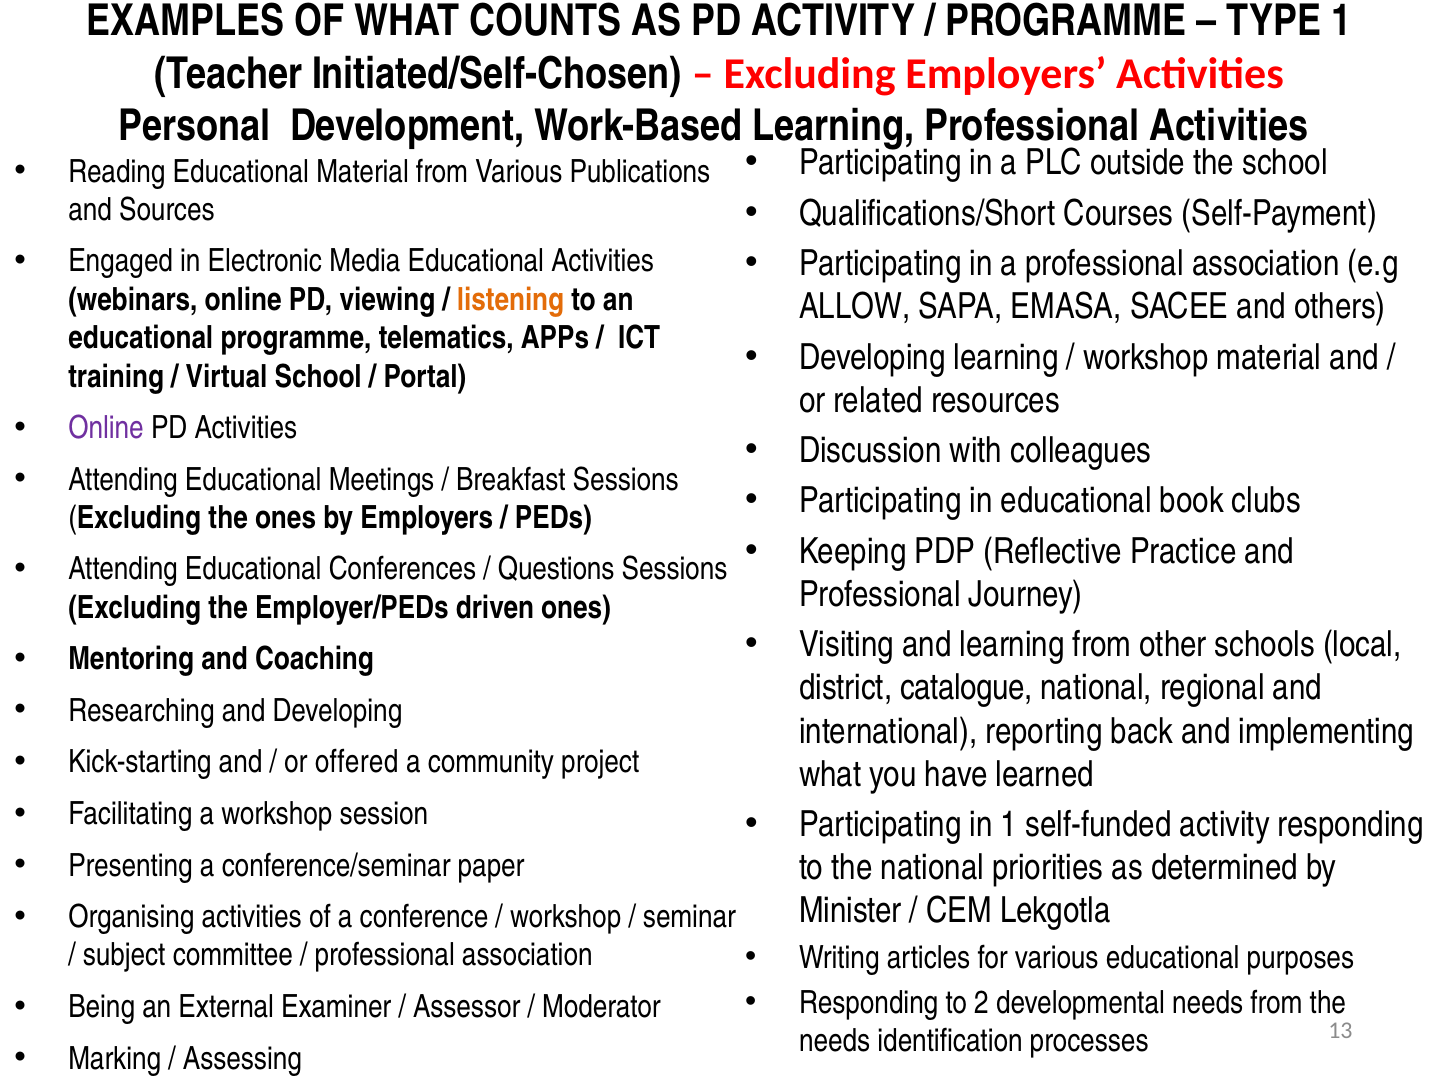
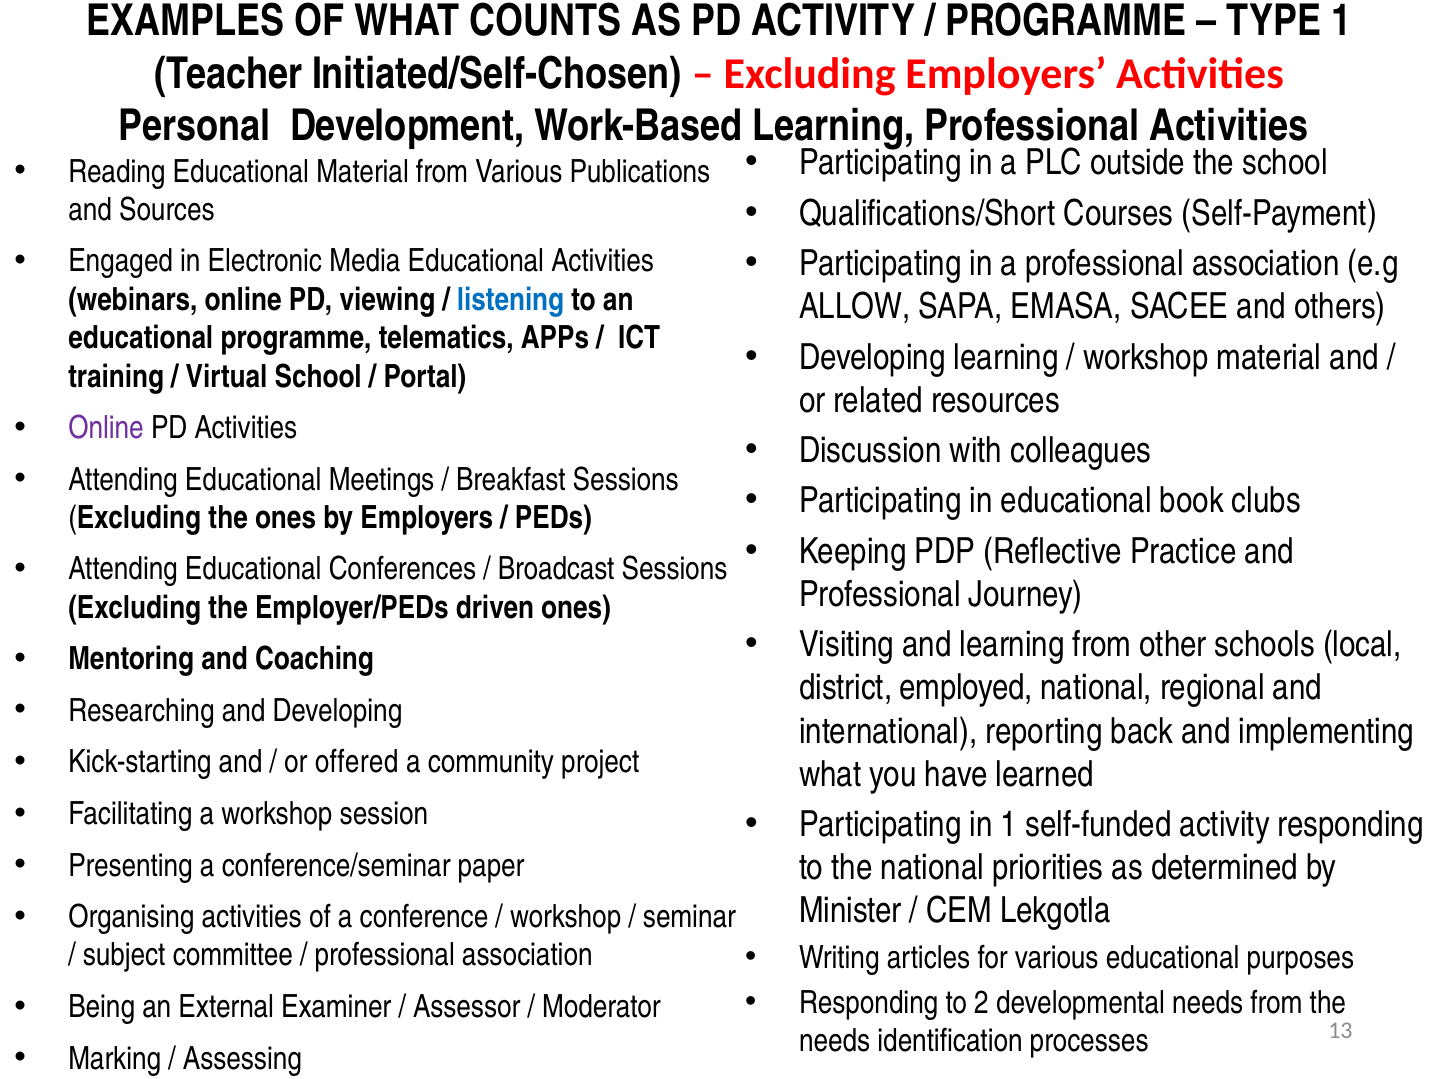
listening colour: orange -> blue
Questions: Questions -> Broadcast
catalogue: catalogue -> employed
